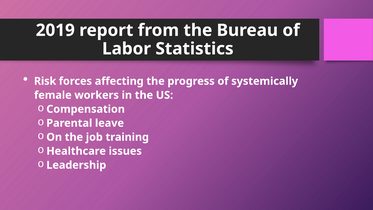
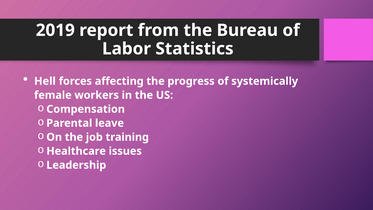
Risk: Risk -> Hell
